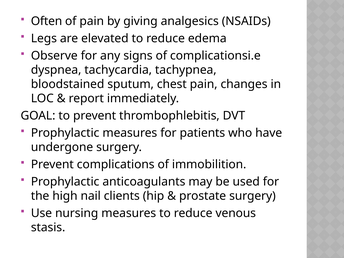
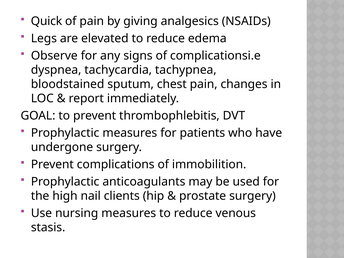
Often: Often -> Quick
